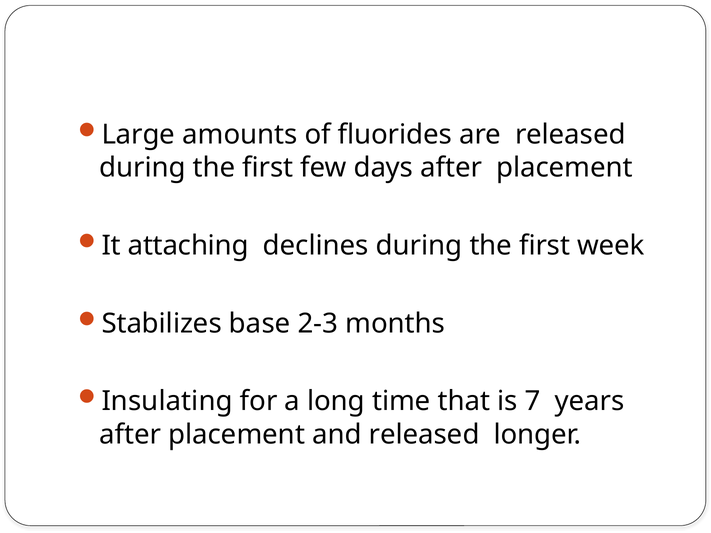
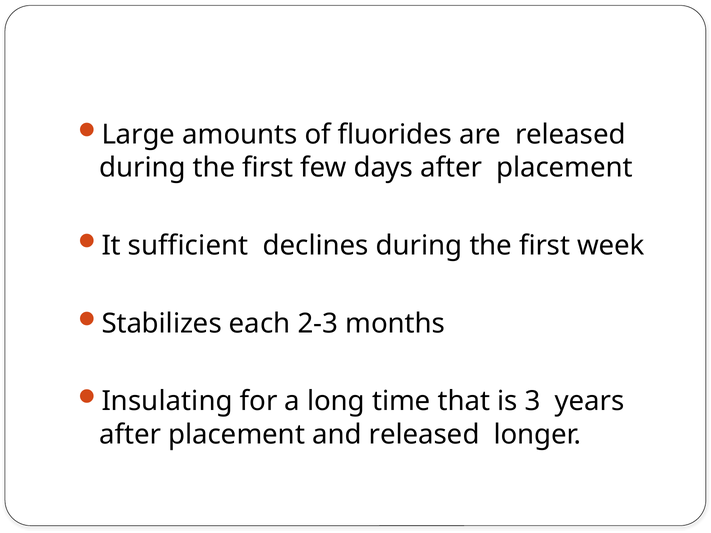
attaching: attaching -> sufficient
base: base -> each
7: 7 -> 3
